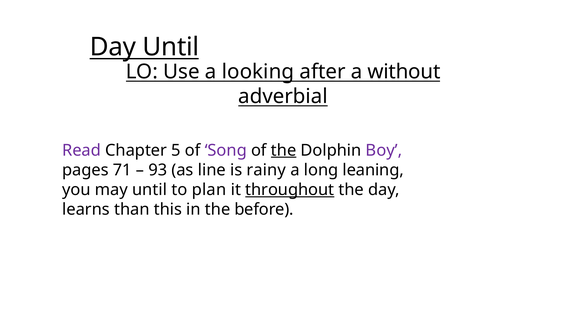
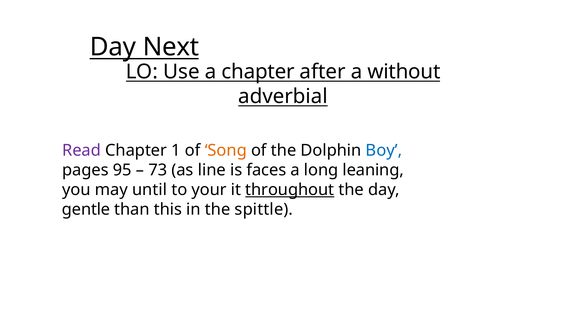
Day Until: Until -> Next
a looking: looking -> chapter
5: 5 -> 1
Song colour: purple -> orange
the at (284, 150) underline: present -> none
Boy colour: purple -> blue
71: 71 -> 95
93: 93 -> 73
rainy: rainy -> faces
plan: plan -> your
learns: learns -> gentle
before: before -> spittle
